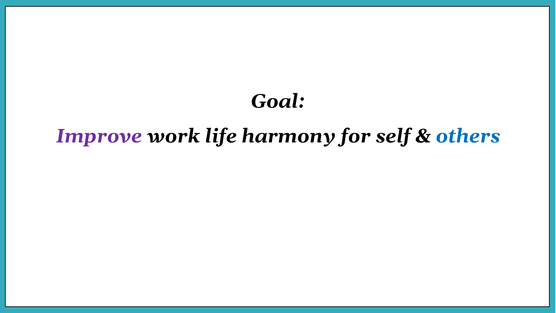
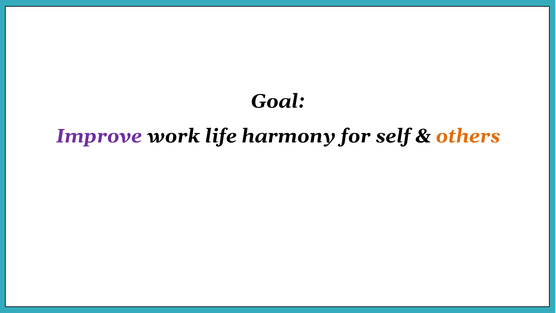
others colour: blue -> orange
